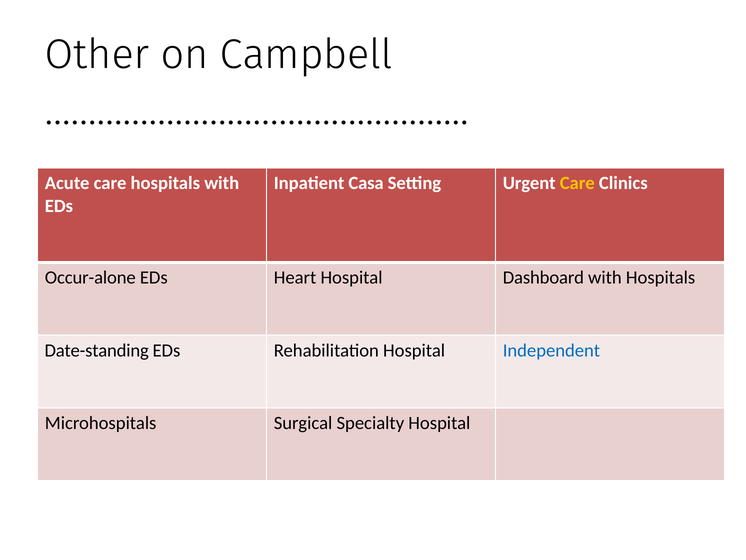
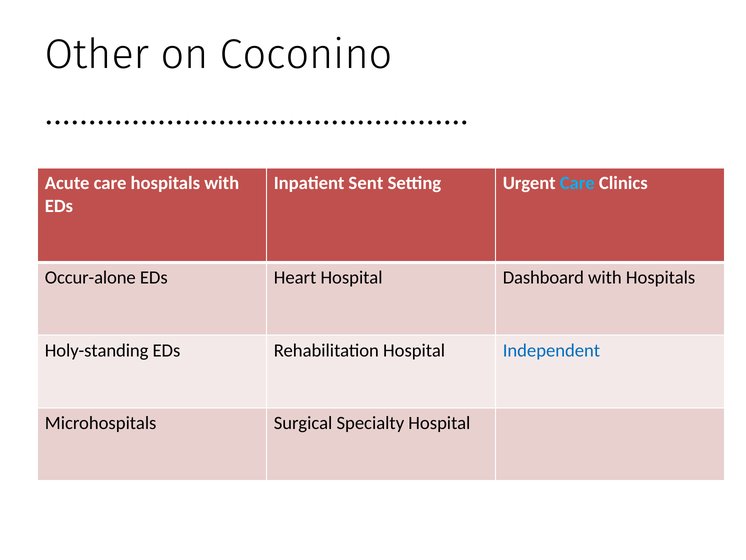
Campbell: Campbell -> Coconino
Casa: Casa -> Sent
Care at (577, 183) colour: yellow -> light blue
Date-standing: Date-standing -> Holy-standing
